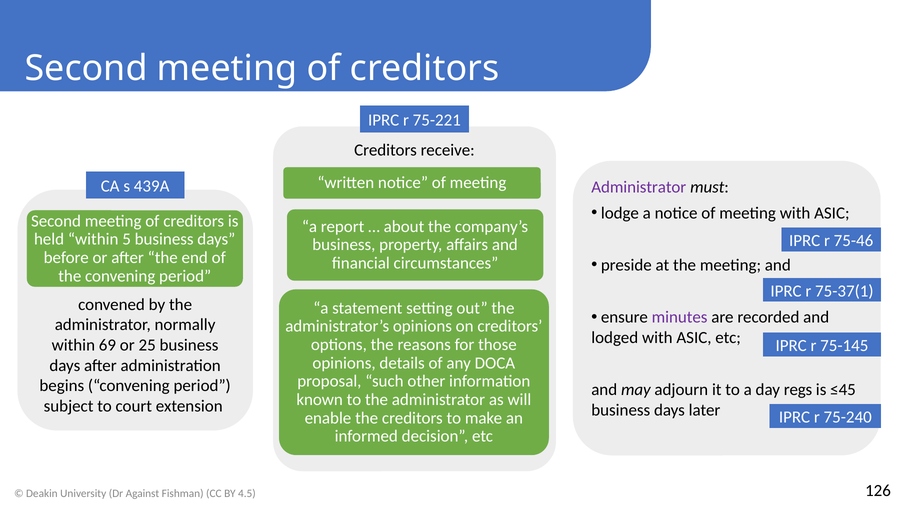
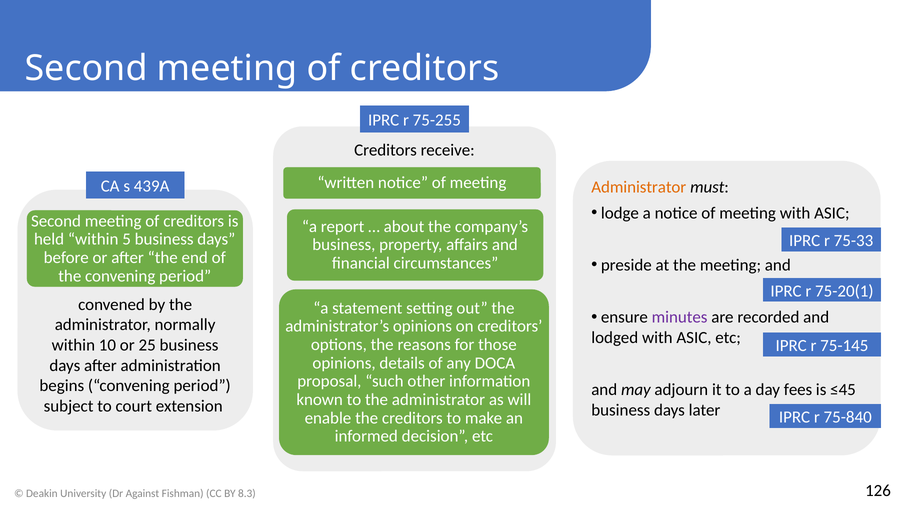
75-221: 75-221 -> 75-255
Administrator at (639, 187) colour: purple -> orange
75-46: 75-46 -> 75-33
75-37(1: 75-37(1 -> 75-20(1
69: 69 -> 10
regs: regs -> fees
75-240: 75-240 -> 75-840
4.5: 4.5 -> 8.3
